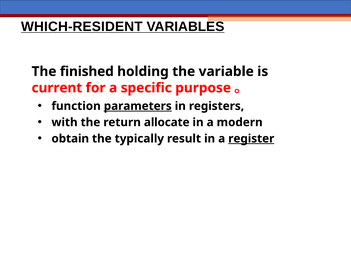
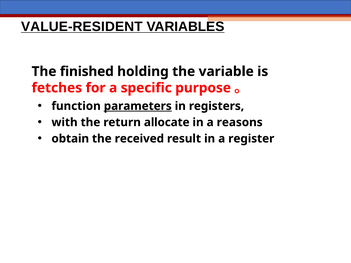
WHICH-RESIDENT: WHICH-RESIDENT -> VALUE-RESIDENT
current: current -> fetches
modern: modern -> reasons
typically: typically -> received
register underline: present -> none
